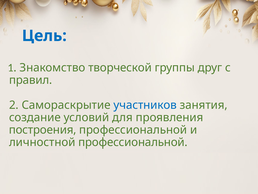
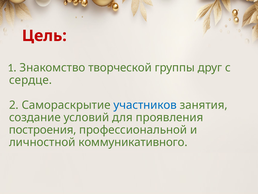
Цель colour: blue -> red
правил: правил -> сердце
личностной профессиональной: профессиональной -> коммуникативного
